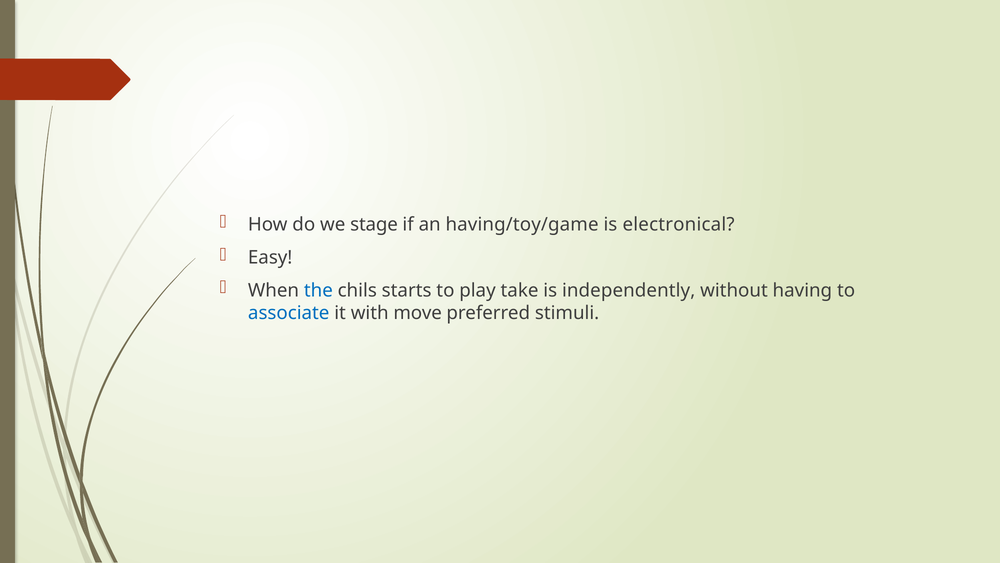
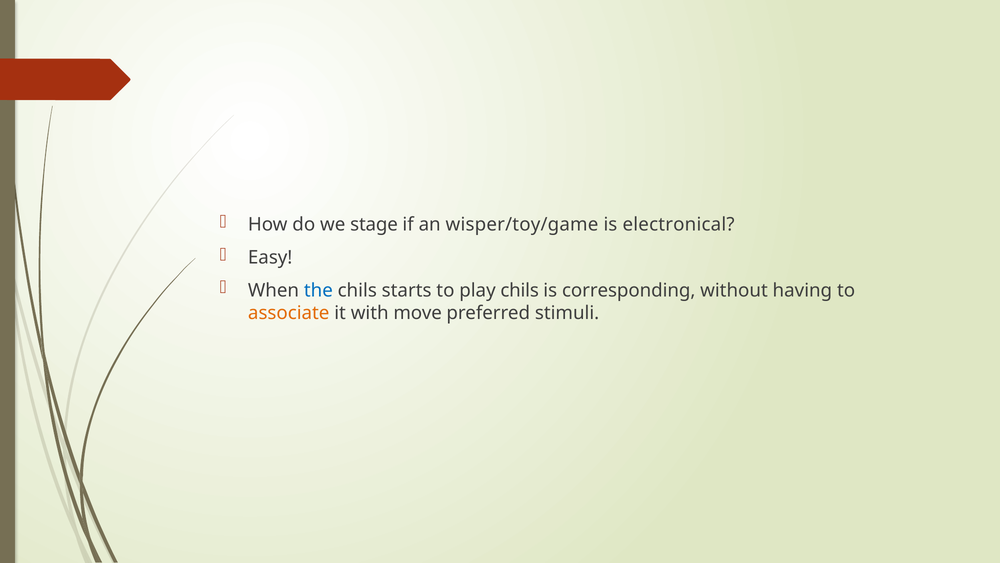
having/toy/game: having/toy/game -> wisper/toy/game
play take: take -> chils
independently: independently -> corresponding
associate colour: blue -> orange
